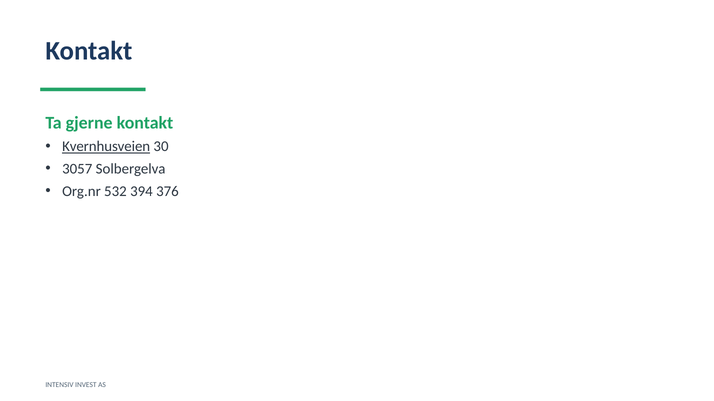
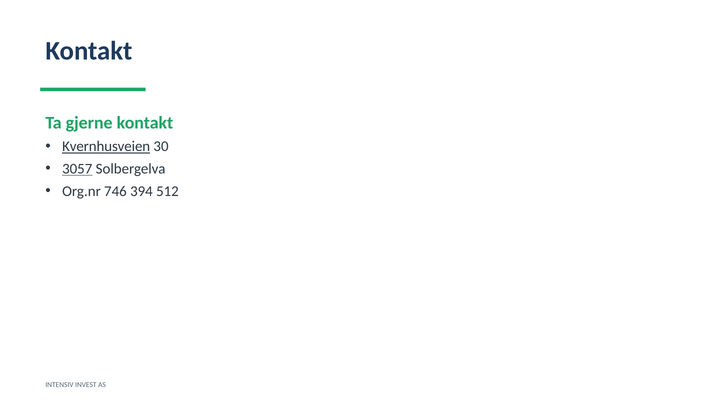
3057 underline: none -> present
532: 532 -> 746
376: 376 -> 512
